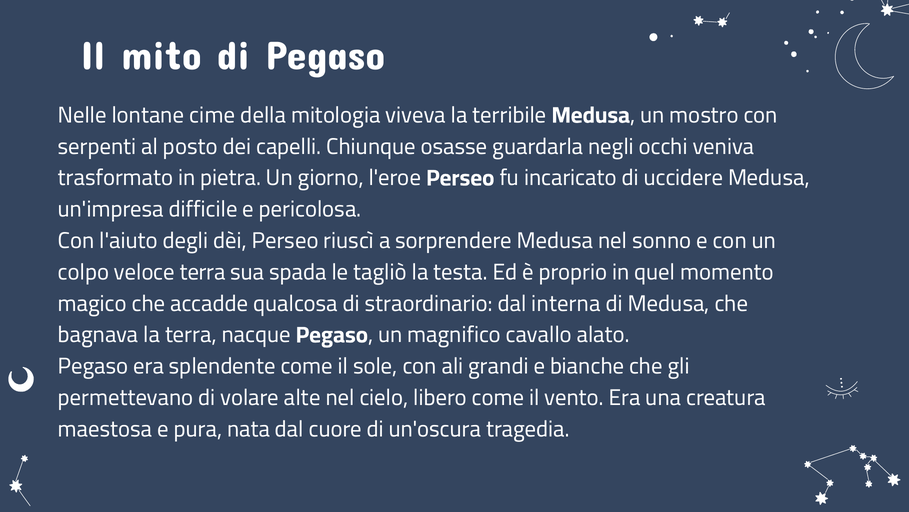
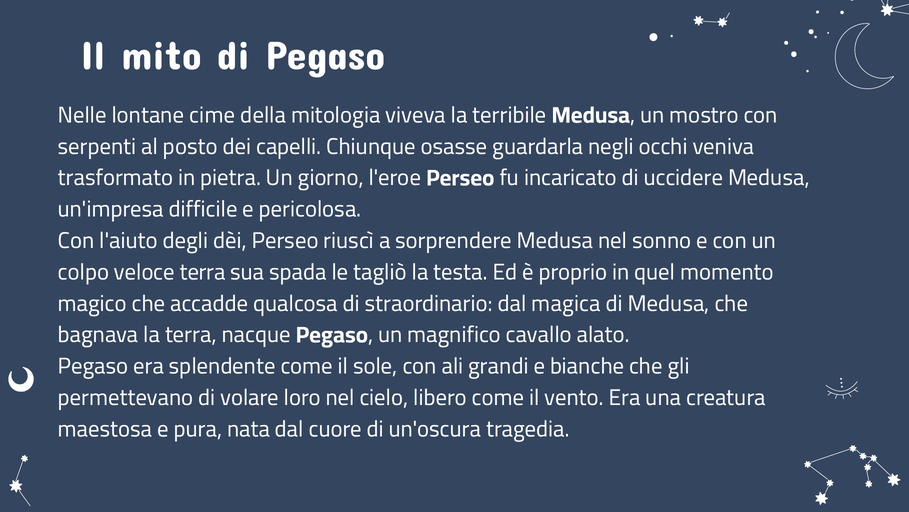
interna: interna -> magica
alte: alte -> loro
